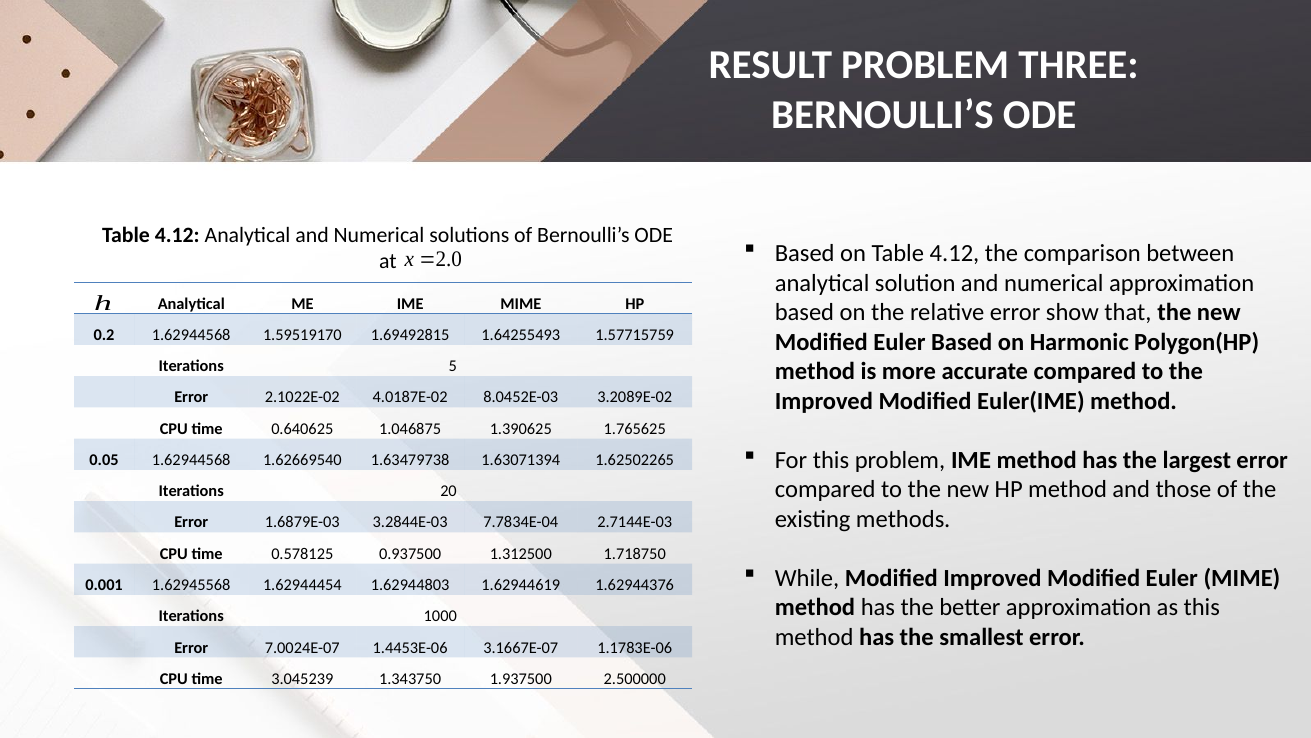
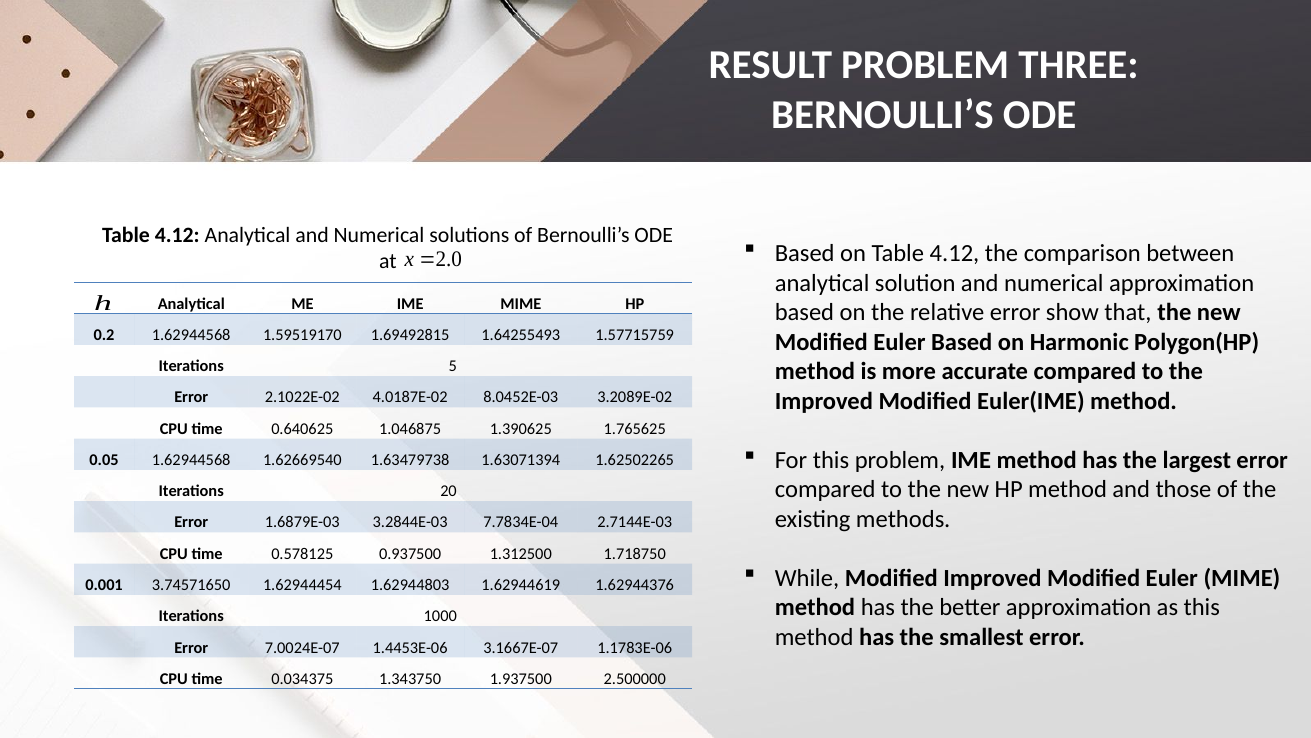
1.62945568: 1.62945568 -> 3.74571650
3.045239: 3.045239 -> 0.034375
